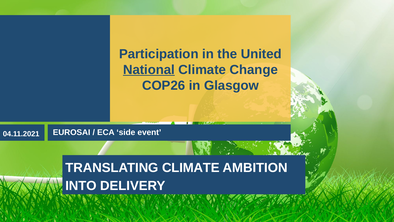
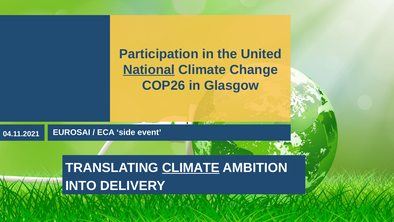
CLIMATE at (191, 167) underline: none -> present
